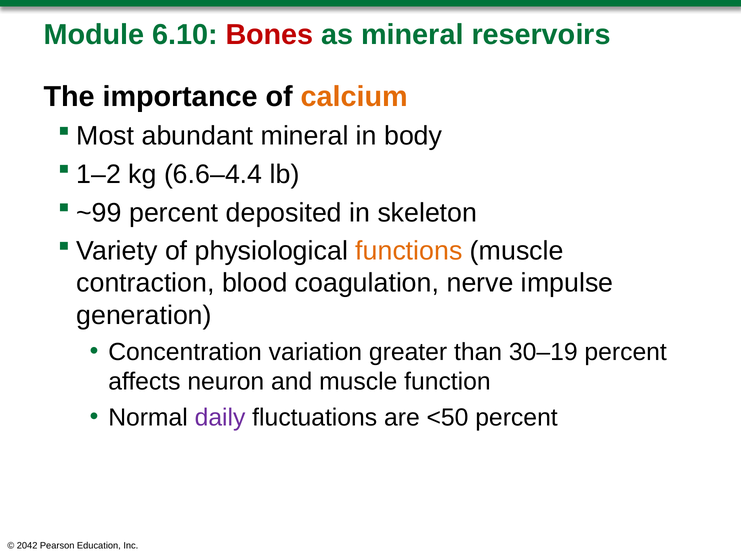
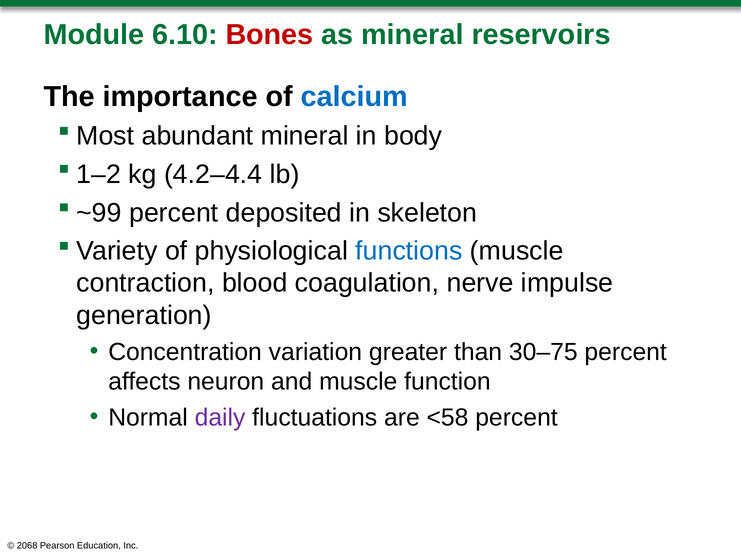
calcium colour: orange -> blue
6.6–4.4: 6.6–4.4 -> 4.2–4.4
functions colour: orange -> blue
30–19: 30–19 -> 30–75
<50: <50 -> <58
2042: 2042 -> 2068
